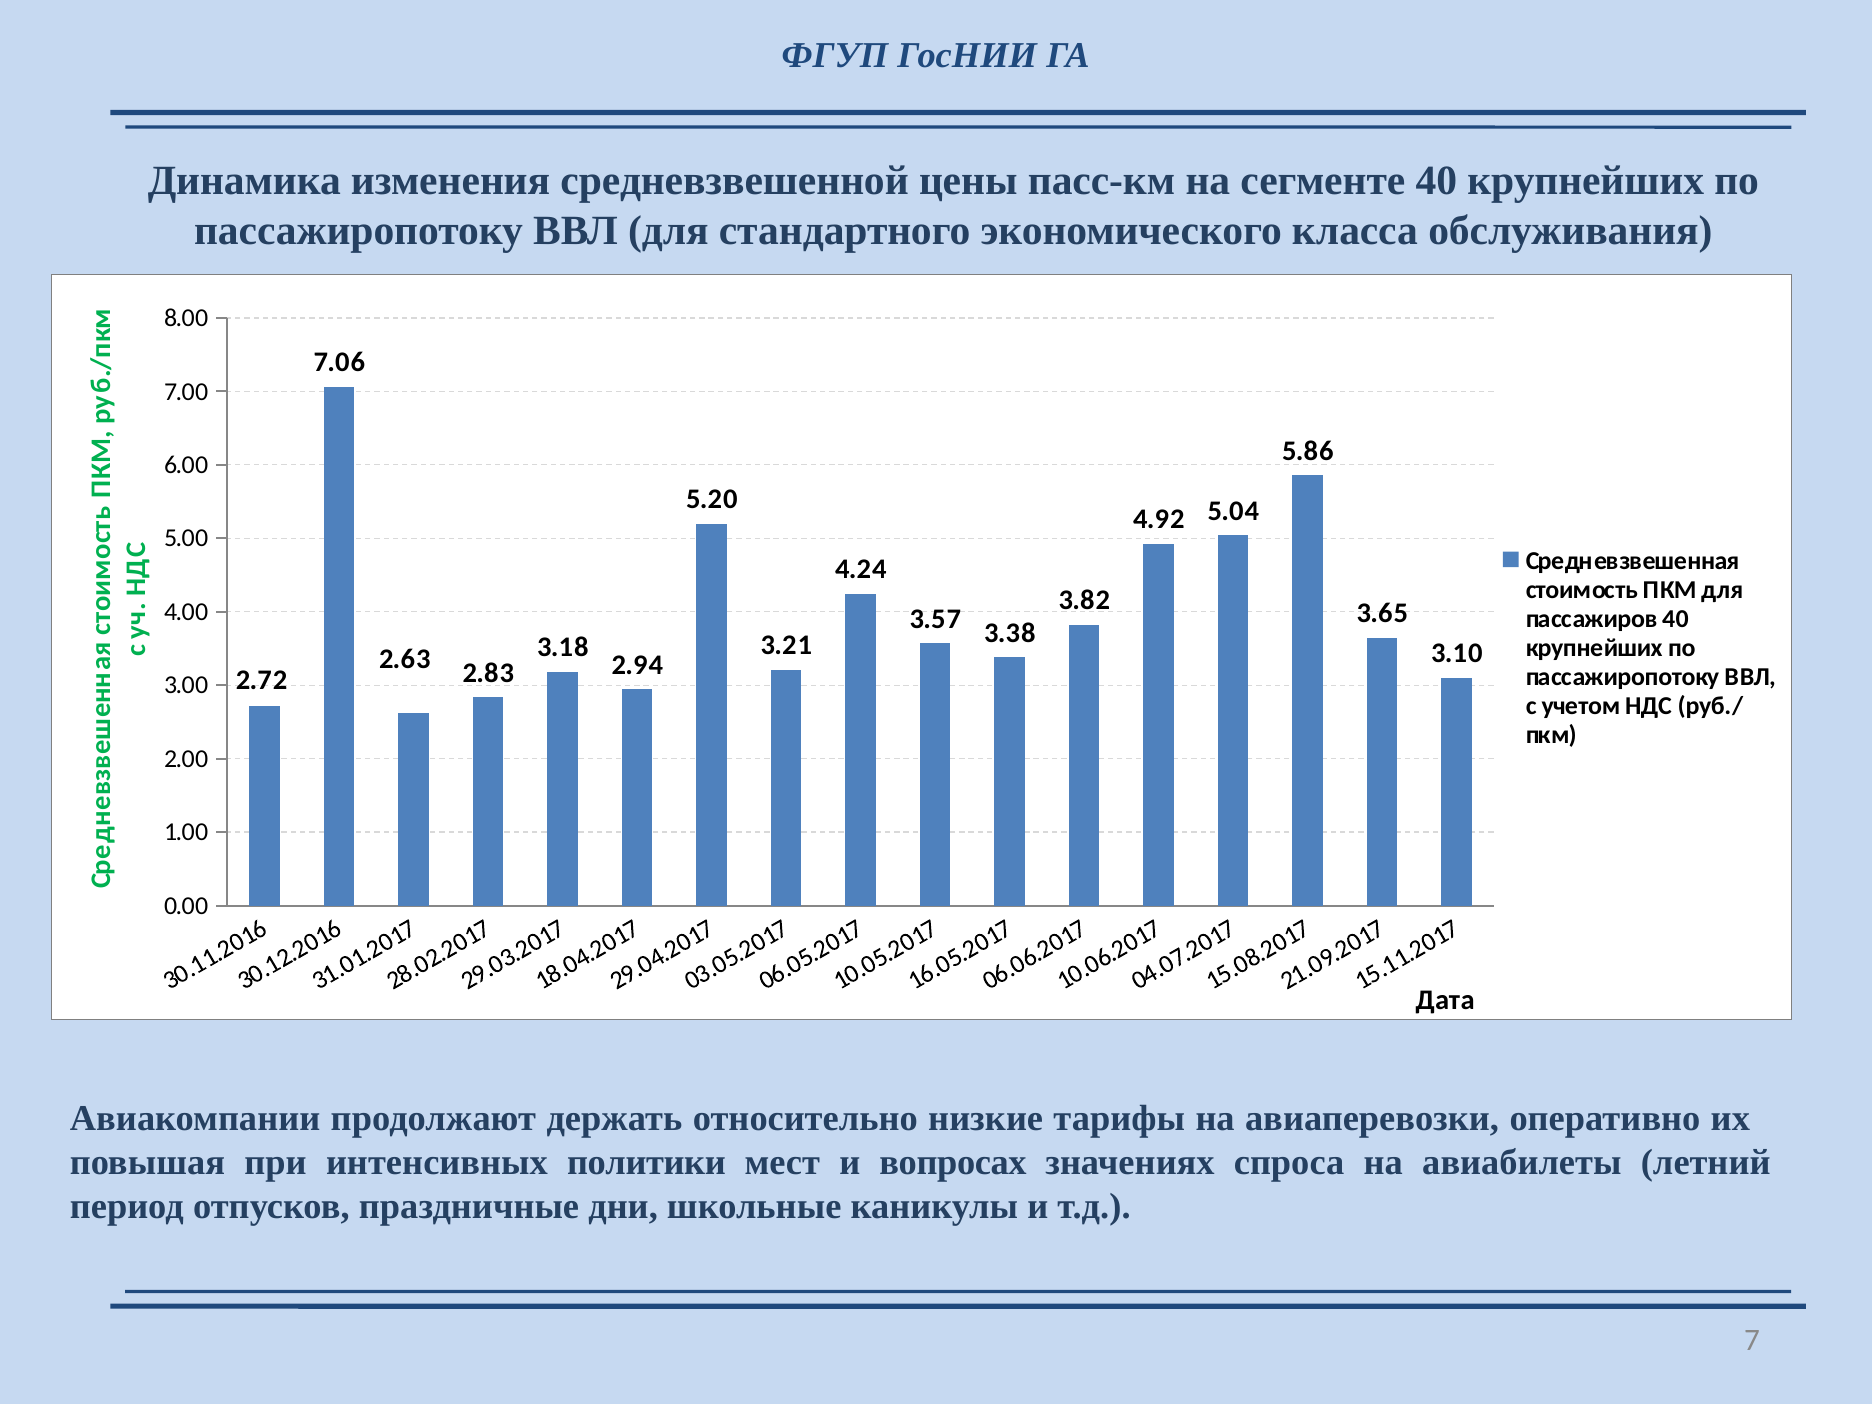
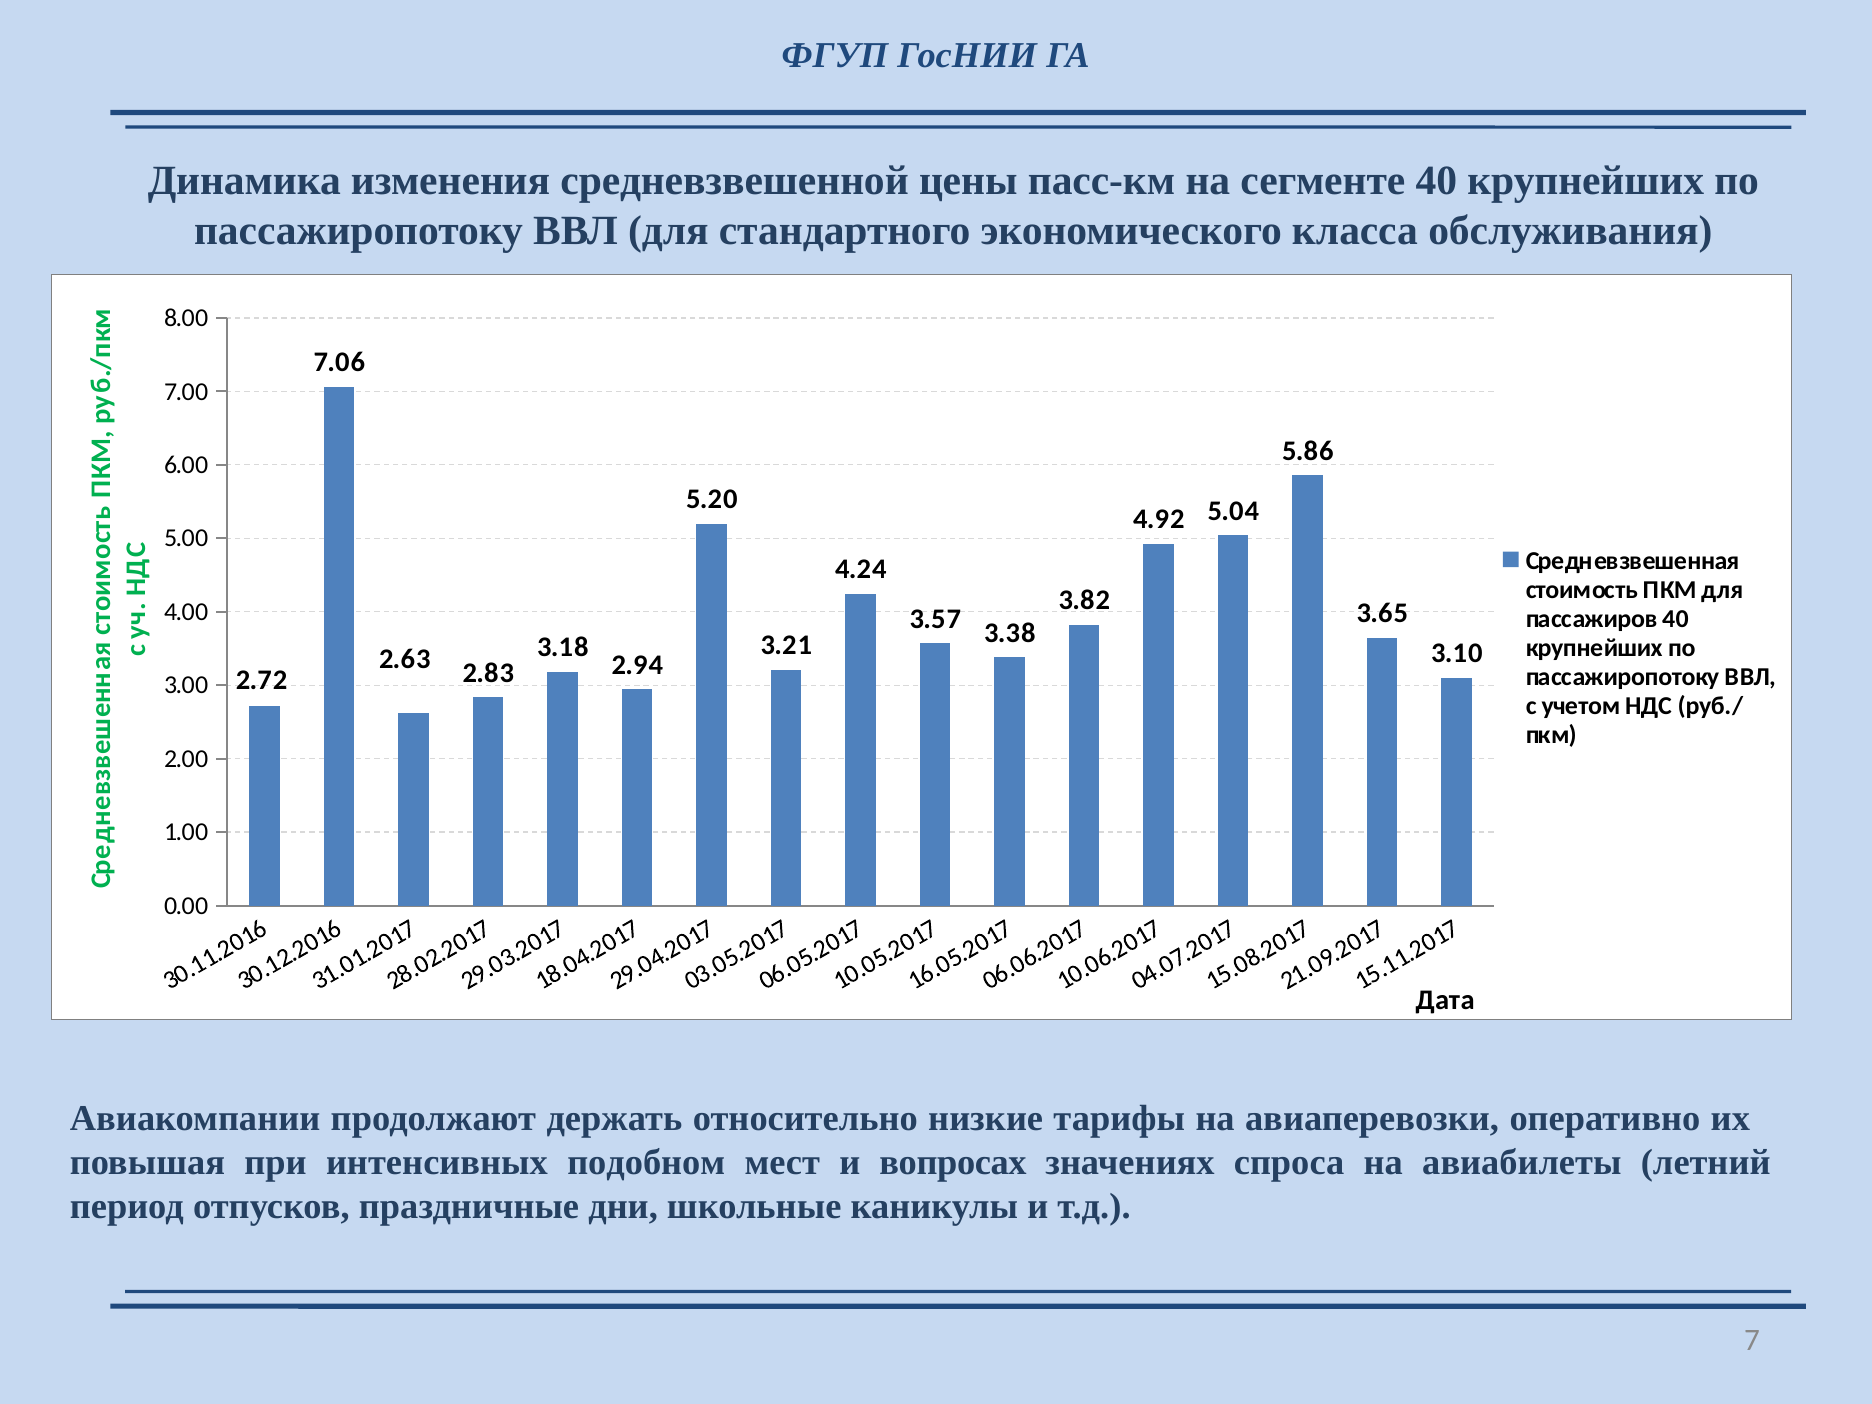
политики: политики -> подобном
